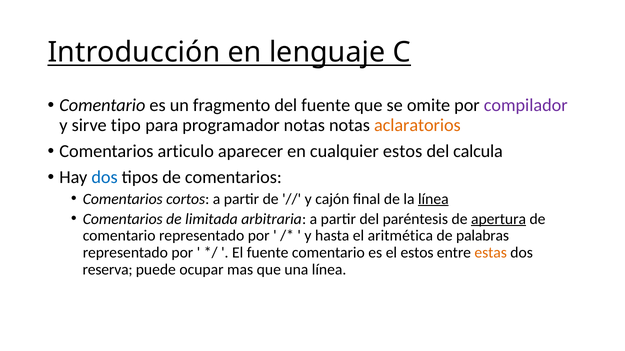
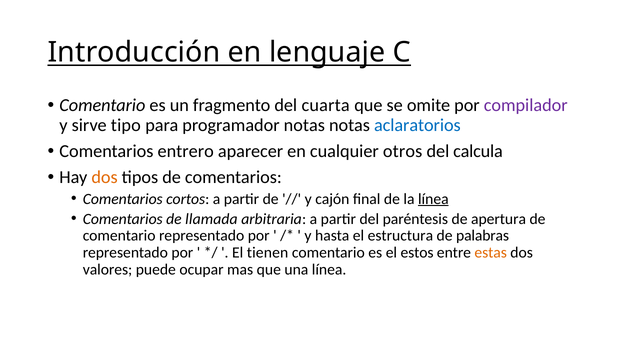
del fuente: fuente -> cuarta
aclaratorios colour: orange -> blue
articulo: articulo -> entrero
cualquier estos: estos -> otros
dos at (105, 178) colour: blue -> orange
limitada: limitada -> llamada
apertura underline: present -> none
aritmética: aritmética -> estructura
El fuente: fuente -> tienen
reserva: reserva -> valores
